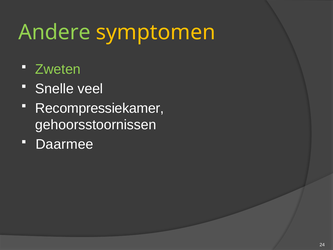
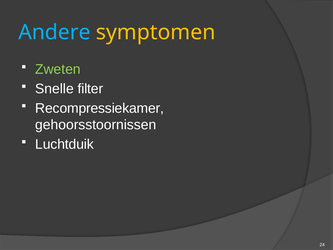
Andere colour: light green -> light blue
veel: veel -> filter
Daarmee: Daarmee -> Luchtduik
